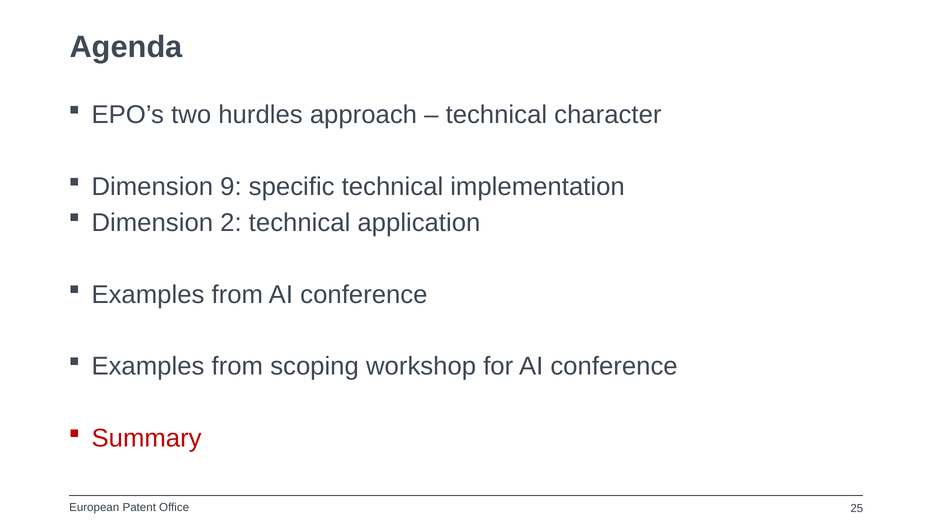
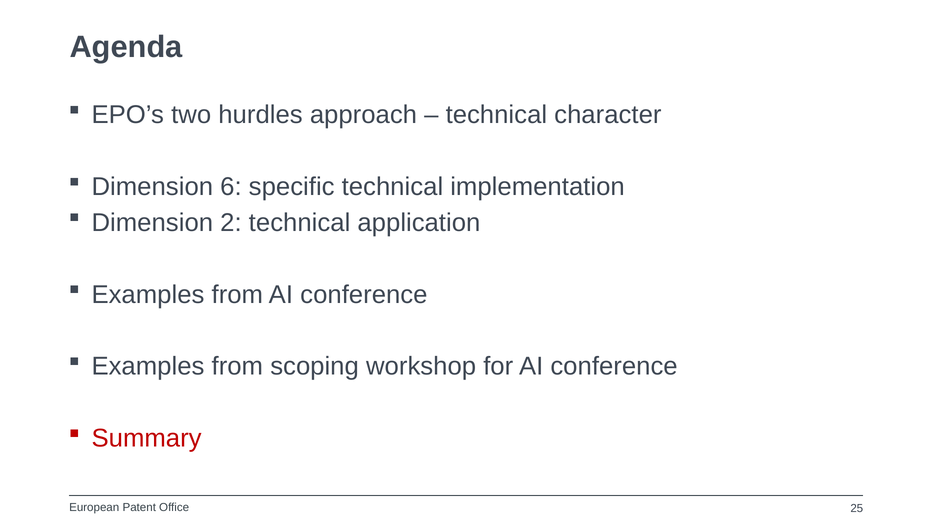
9: 9 -> 6
